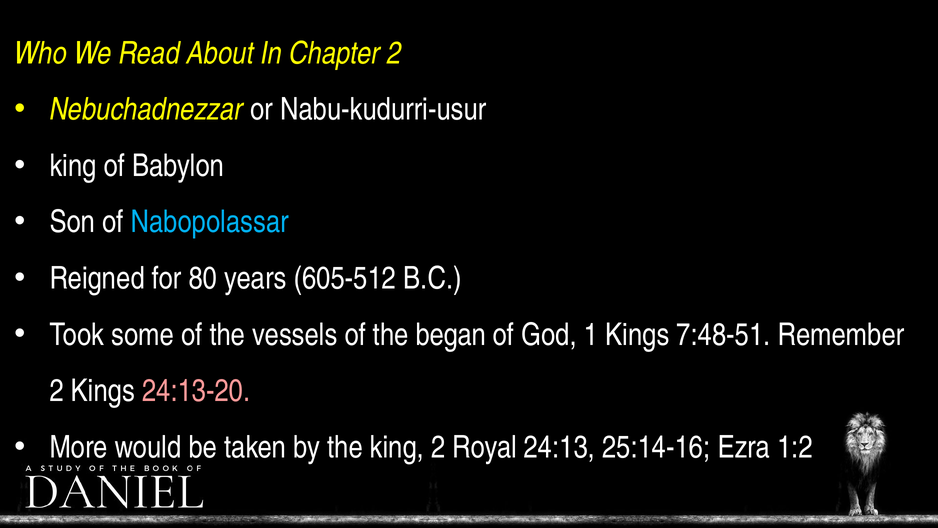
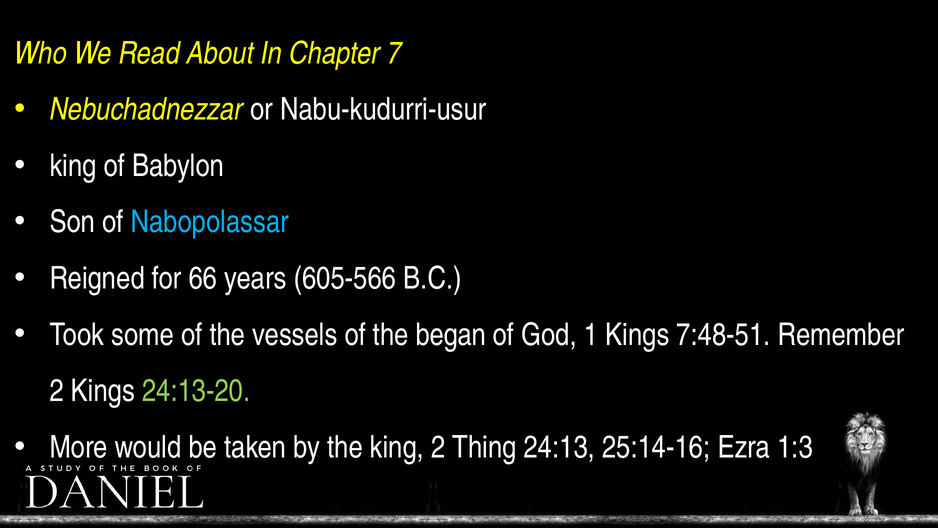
Chapter 2: 2 -> 7
80: 80 -> 66
605-512: 605-512 -> 605-566
24:13-20 colour: pink -> light green
Royal: Royal -> Thing
1:2: 1:2 -> 1:3
